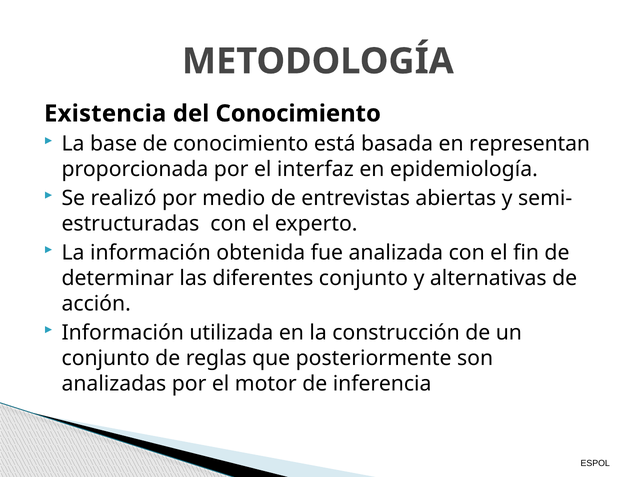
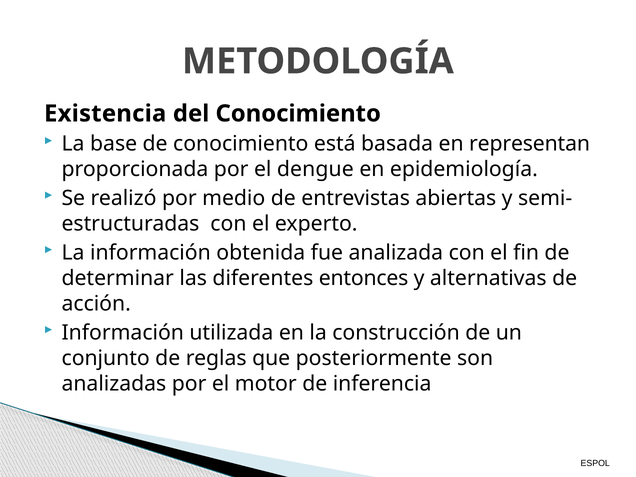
interfaz: interfaz -> dengue
diferentes conjunto: conjunto -> entonces
